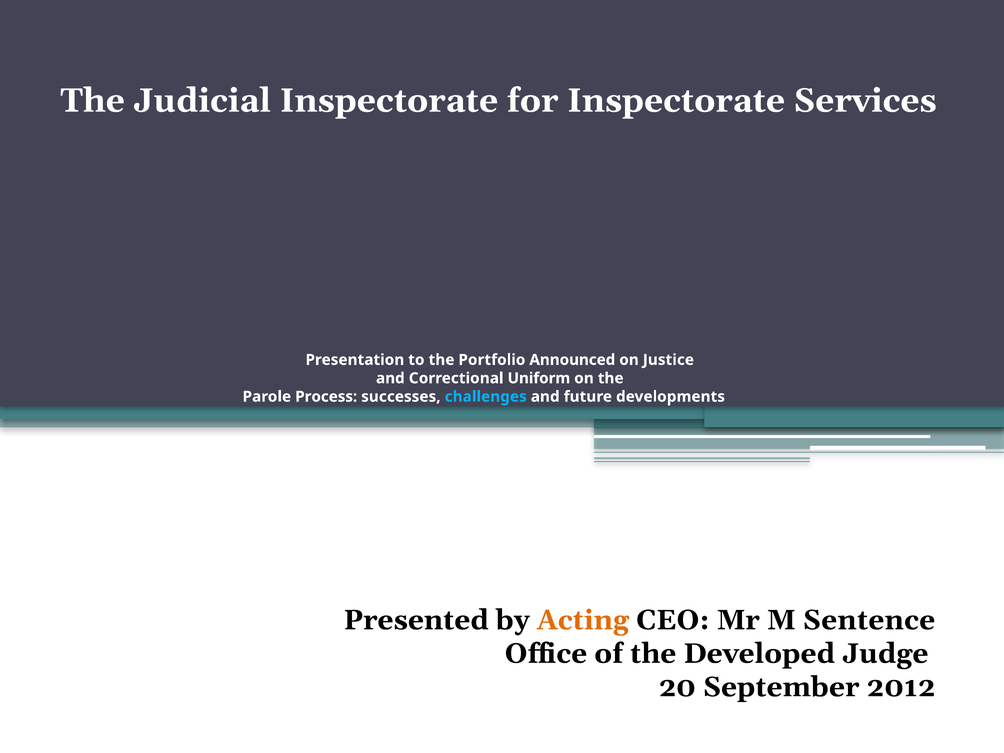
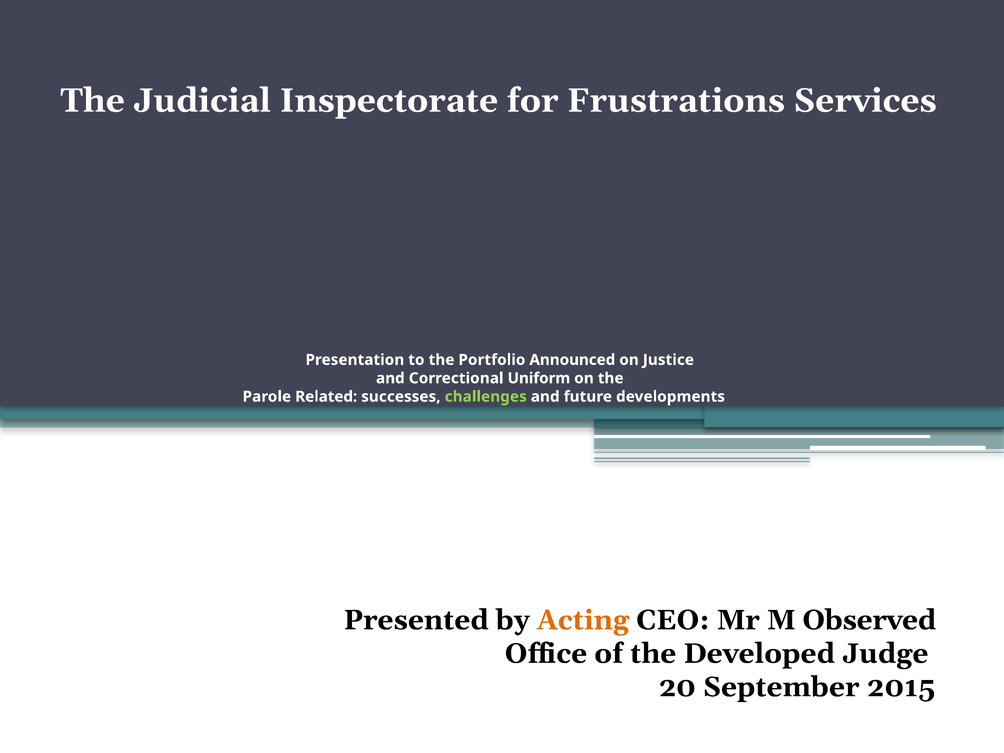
for Inspectorate: Inspectorate -> Frustrations
Process: Process -> Related
challenges colour: light blue -> light green
Sentence: Sentence -> Observed
2012: 2012 -> 2015
